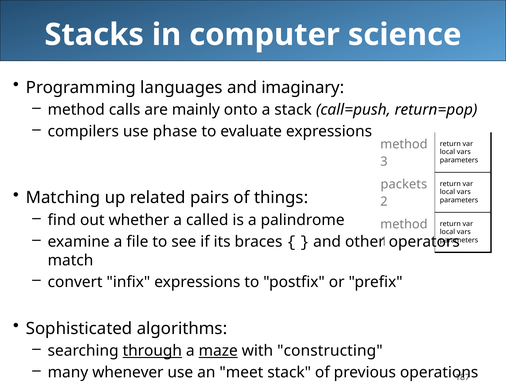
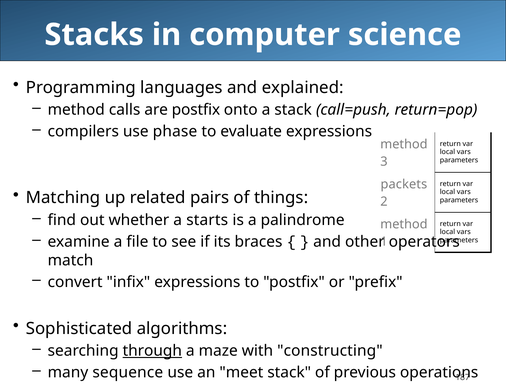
imaginary: imaginary -> explained
are mainly: mainly -> postfix
called: called -> starts
maze underline: present -> none
whenever: whenever -> sequence
